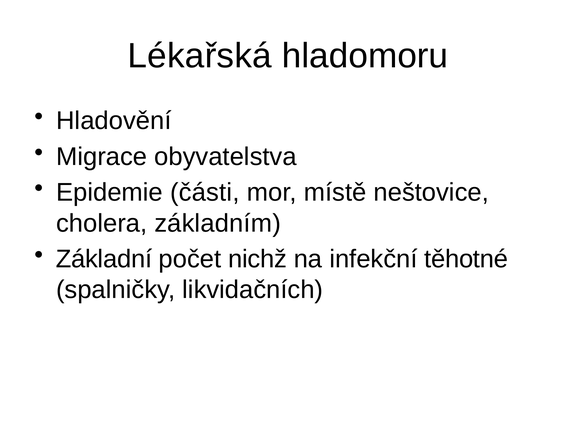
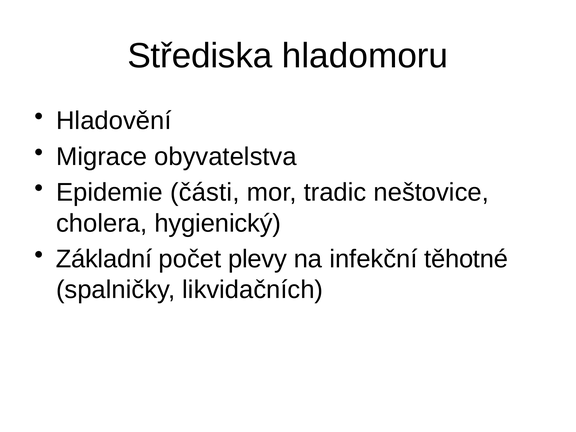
Lékařská: Lékařská -> Střediska
místě: místě -> tradic
základním: základním -> hygienický
nichž: nichž -> plevy
